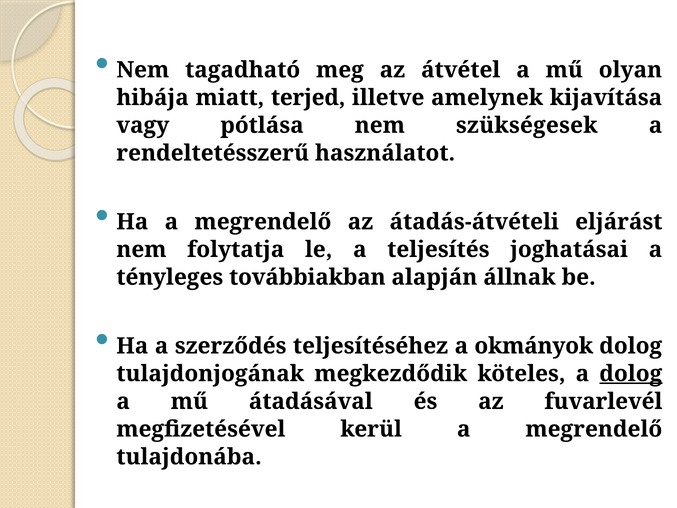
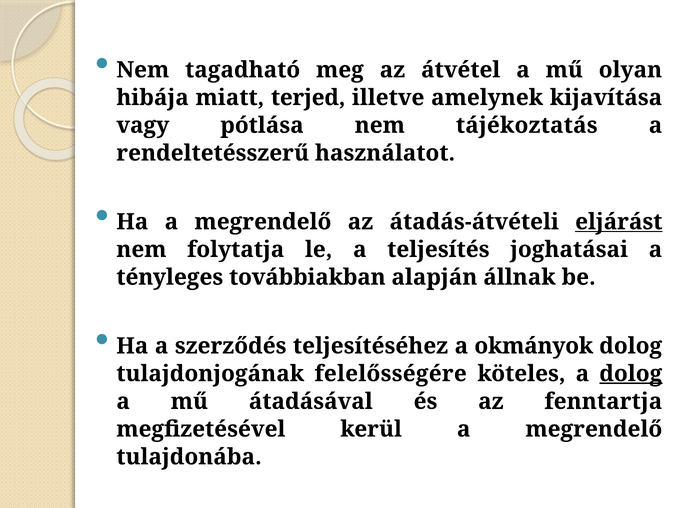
szükségesek: szükségesek -> tájékoztatás
eljárást underline: none -> present
megkezdődik: megkezdődik -> felelősségére
fuvarlevél: fuvarlevél -> fenntartja
